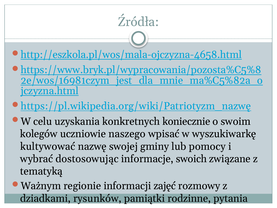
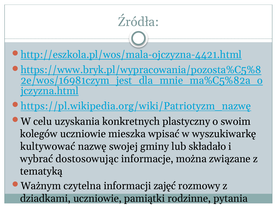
http://eszkola.pl/wos/mala-ojczyzna-4658.html: http://eszkola.pl/wos/mala-ojczyzna-4658.html -> http://eszkola.pl/wos/mala-ojczyzna-4421.html
koniecznie: koniecznie -> plastyczny
naszego: naszego -> mieszka
pomocy: pomocy -> składało
swoich: swoich -> można
regionie: regionie -> czytelna
dziadkami rysunków: rysunków -> uczniowie
